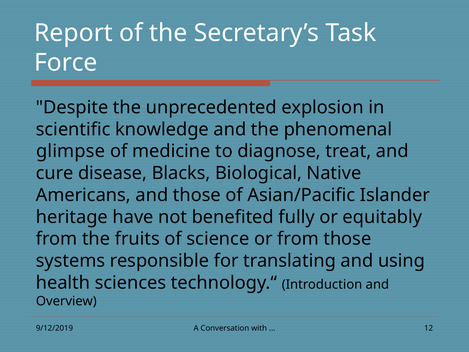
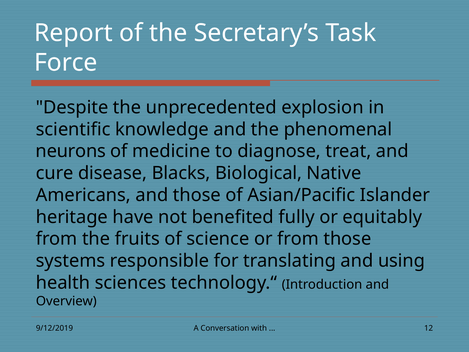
glimpse: glimpse -> neurons
